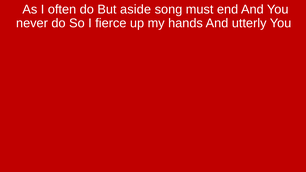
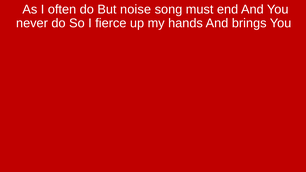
aside: aside -> noise
utterly: utterly -> brings
